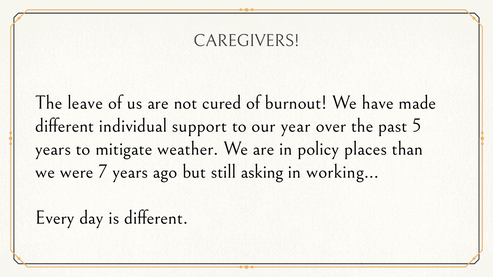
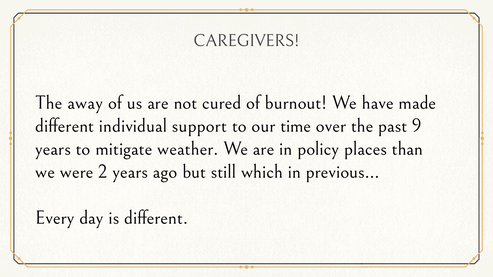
leave: leave -> away
year: year -> time
5: 5 -> 9
7: 7 -> 2
asking: asking -> which
working…: working… -> previous…
